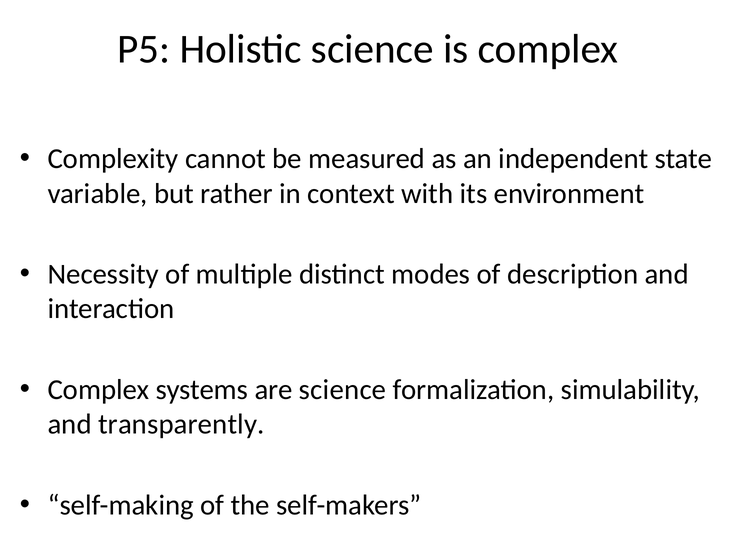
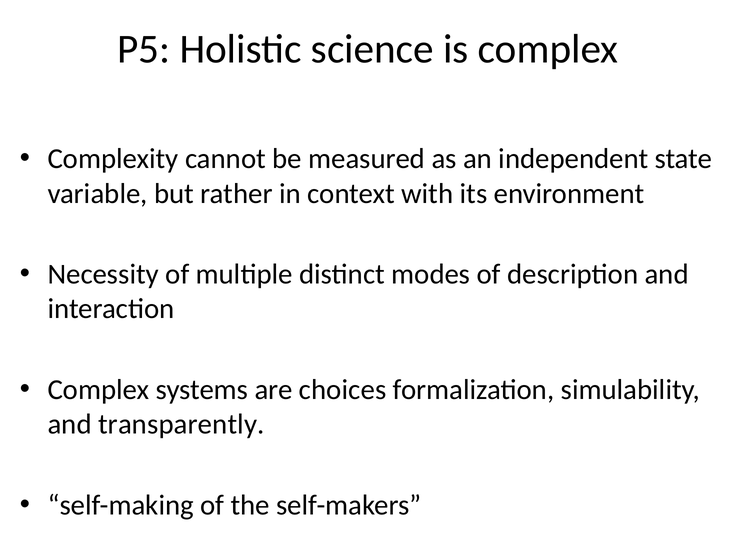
are science: science -> choices
